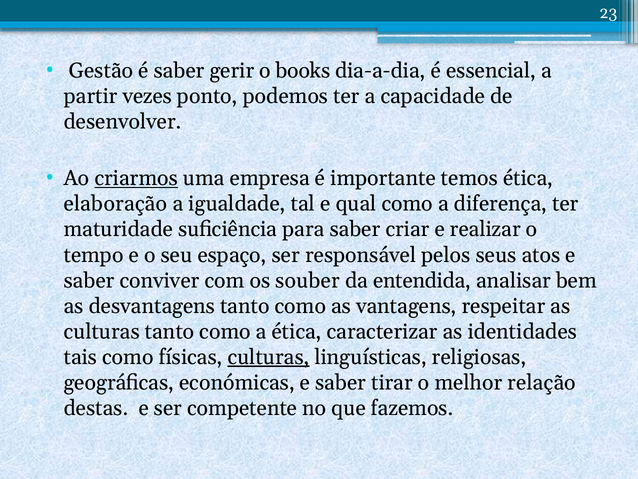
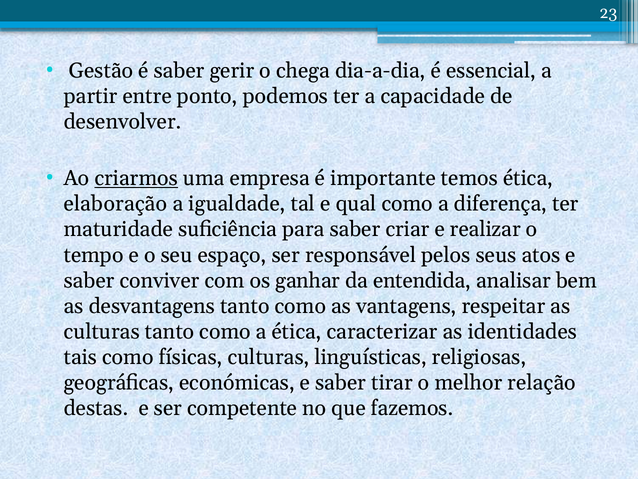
books: books -> chega
vezes: vezes -> entre
souber: souber -> ganhar
culturas at (269, 357) underline: present -> none
